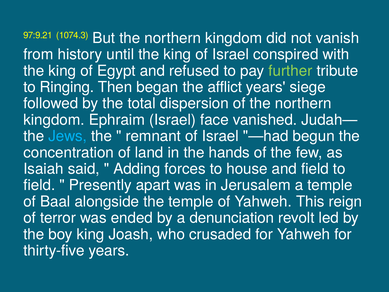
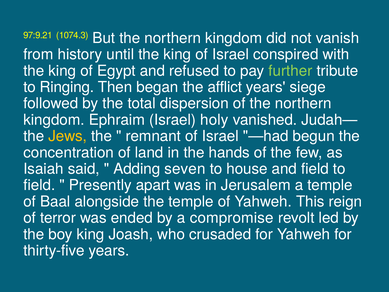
face: face -> holy
Jews colour: light blue -> yellow
forces: forces -> seven
denunciation: denunciation -> compromise
